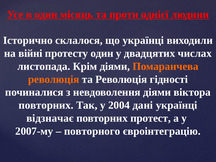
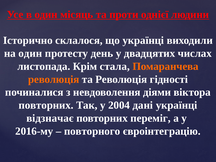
на війні: війні -> один
протесту один: один -> день
Крім діями: діями -> стала
протест: протест -> переміг
2007-му: 2007-му -> 2016-му
